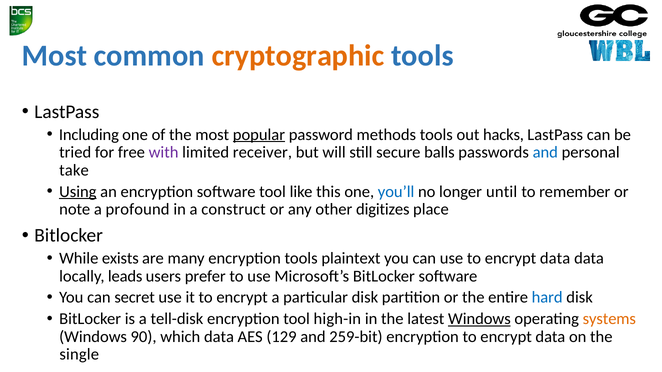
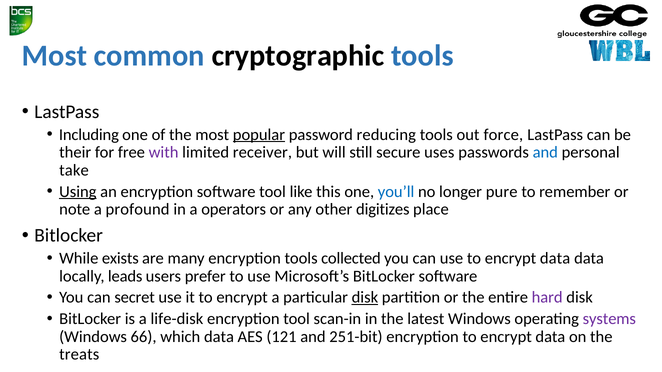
cryptographic colour: orange -> black
methods: methods -> reducing
hacks: hacks -> force
tried: tried -> their
balls: balls -> uses
until: until -> pure
construct: construct -> operators
plaintext: plaintext -> collected
disk at (365, 298) underline: none -> present
hard colour: blue -> purple
tell-disk: tell-disk -> life-disk
high-in: high-in -> scan-in
Windows at (479, 319) underline: present -> none
systems colour: orange -> purple
90: 90 -> 66
129: 129 -> 121
259-bit: 259-bit -> 251-bit
single: single -> treats
